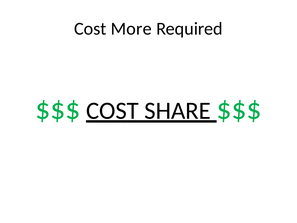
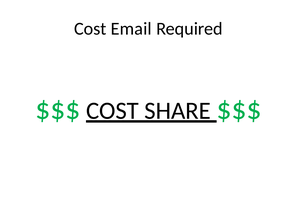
More: More -> Email
